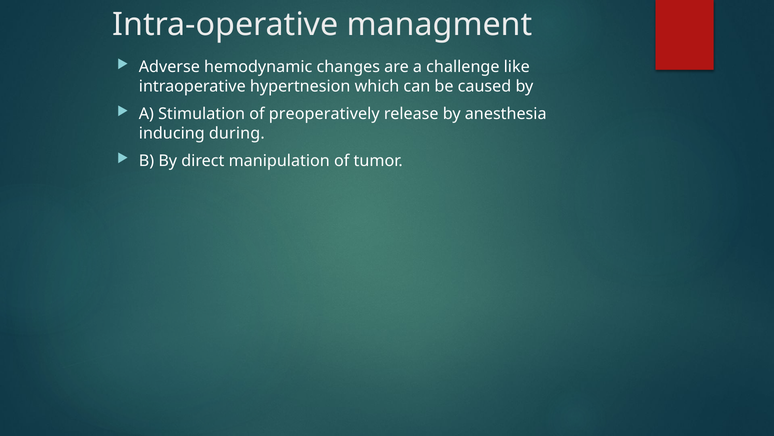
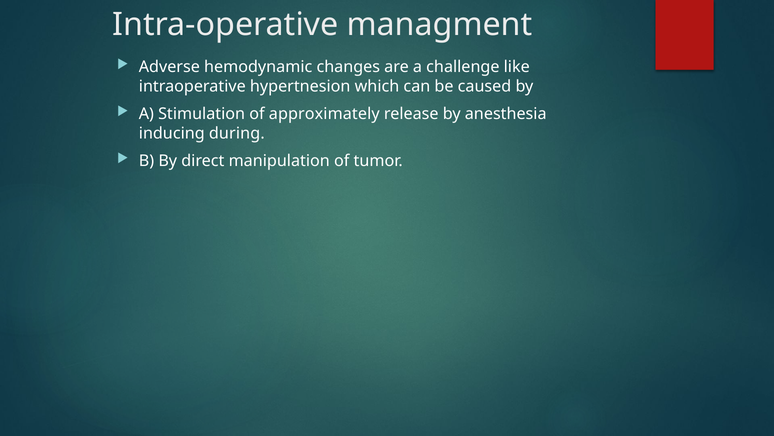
preoperatively: preoperatively -> approximately
